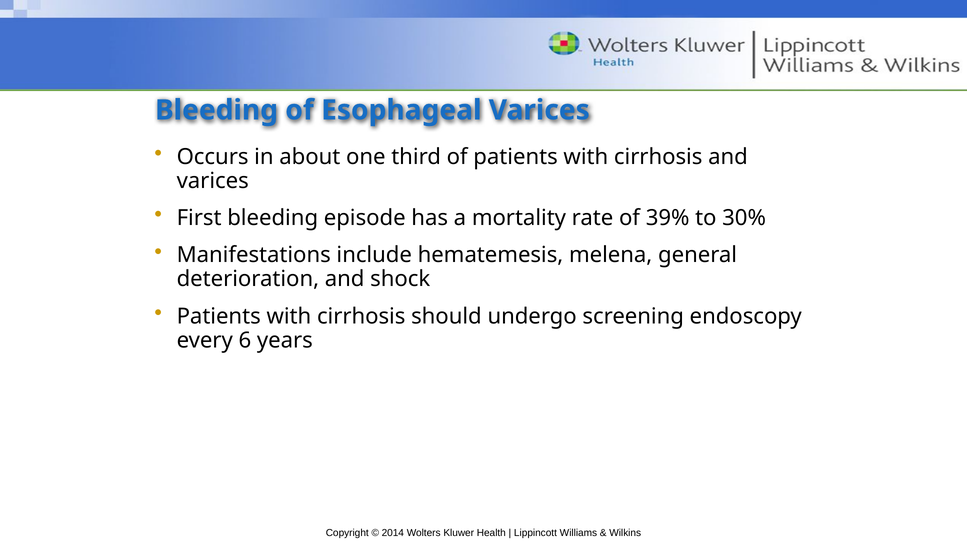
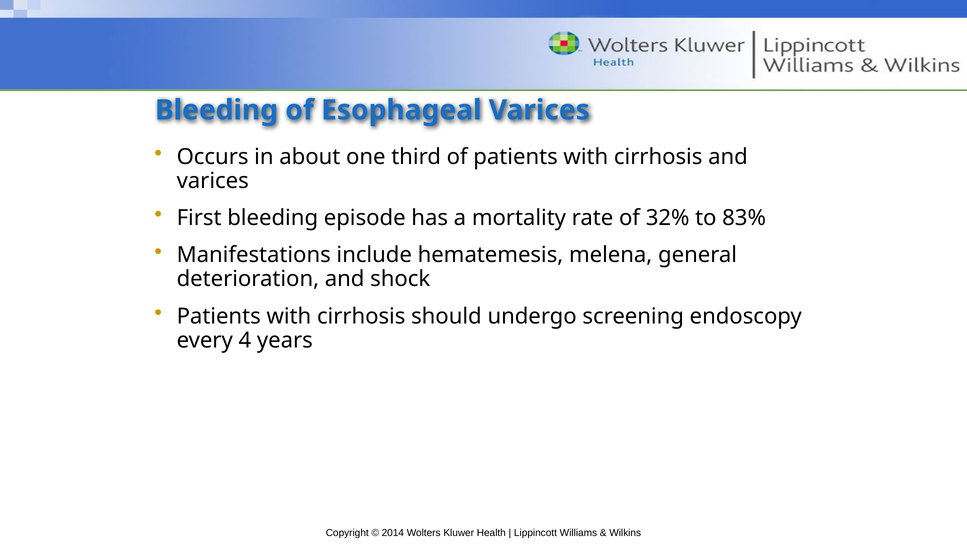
39%: 39% -> 32%
30%: 30% -> 83%
6: 6 -> 4
